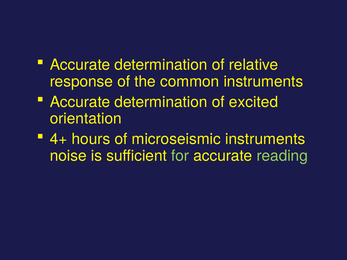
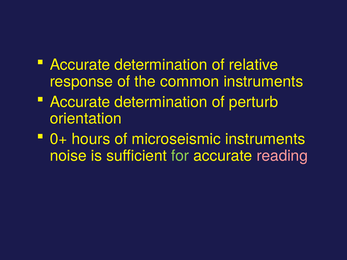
excited: excited -> perturb
4+: 4+ -> 0+
reading colour: light green -> pink
